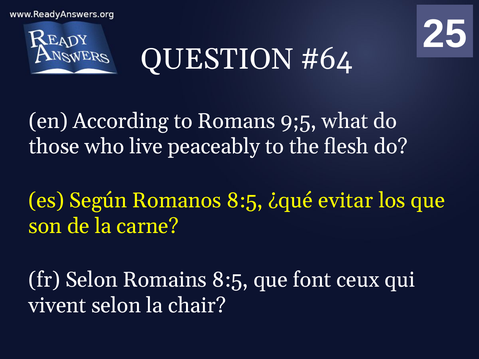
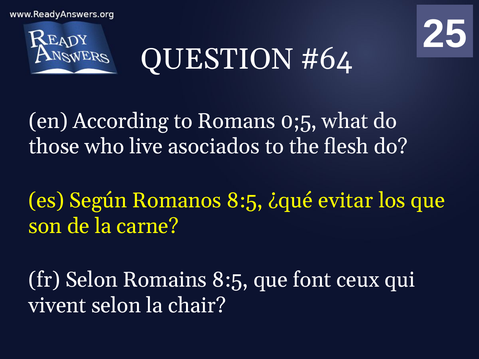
9;5: 9;5 -> 0;5
peaceably: peaceably -> asociados
